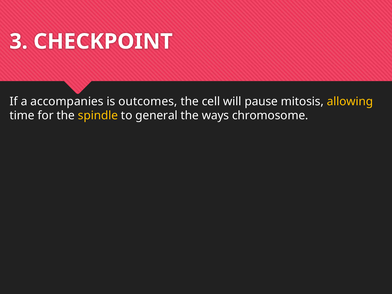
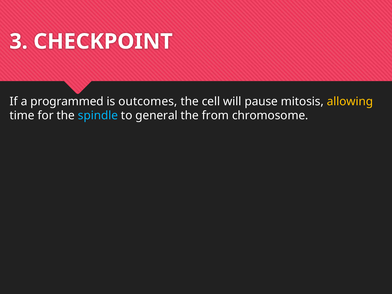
accompanies: accompanies -> programmed
spindle colour: yellow -> light blue
ways: ways -> from
